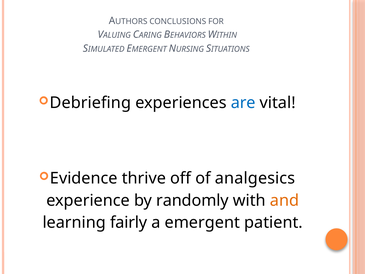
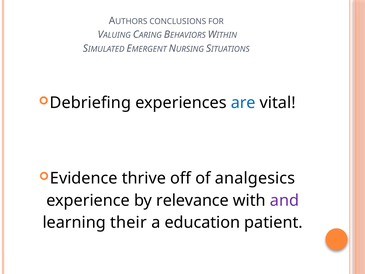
randomly: randomly -> relevance
and colour: orange -> purple
fairly: fairly -> their
emergent: emergent -> education
